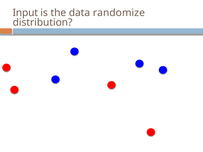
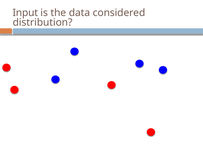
randomize: randomize -> considered
